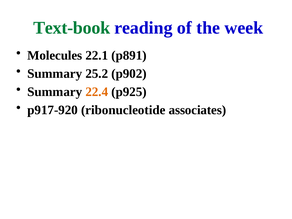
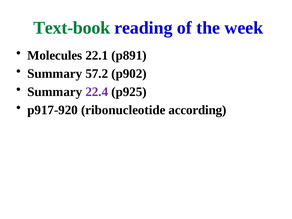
25.2: 25.2 -> 57.2
22.4 colour: orange -> purple
associates: associates -> according
